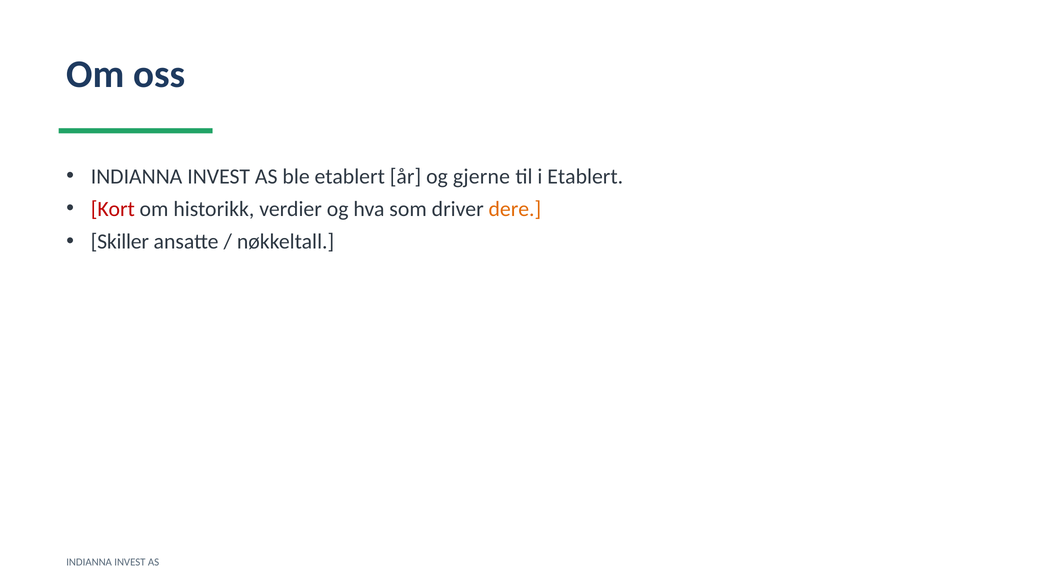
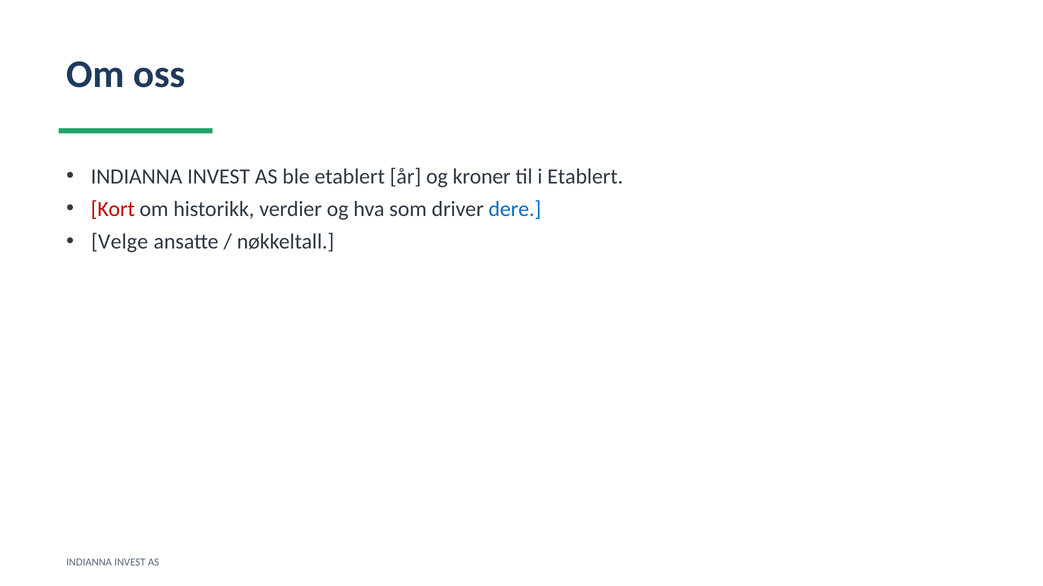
gjerne: gjerne -> kroner
dere colour: orange -> blue
Skiller: Skiller -> Velge
